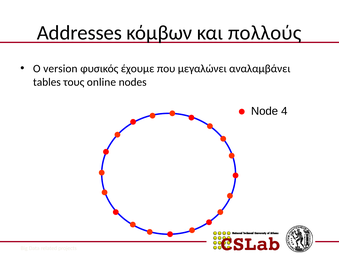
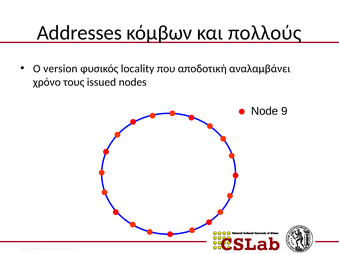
έχουμε: έχουμε -> locality
μεγαλώνει: μεγαλώνει -> αποδοτική
tables: tables -> χρόνο
online: online -> issued
4: 4 -> 9
